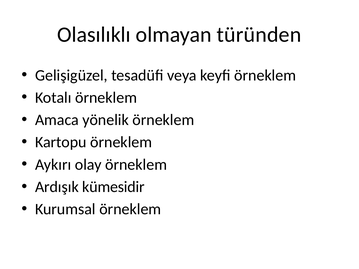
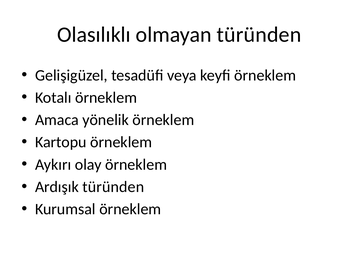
Ardışık kümesidir: kümesidir -> türünden
